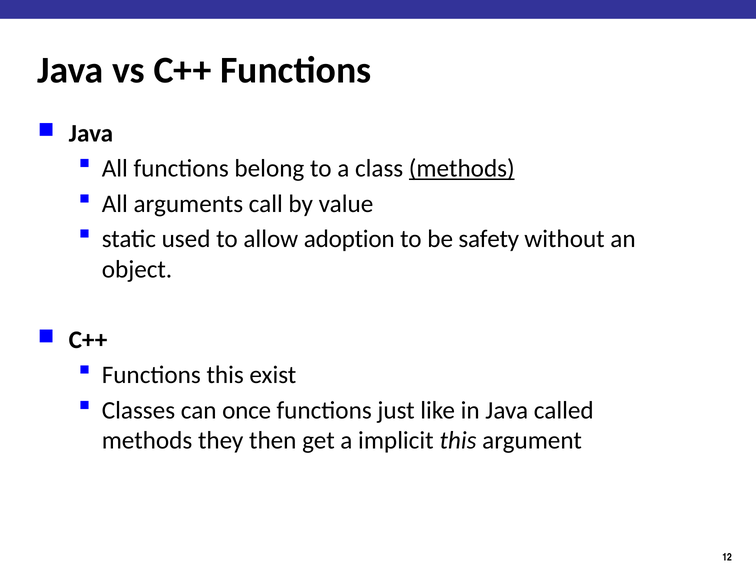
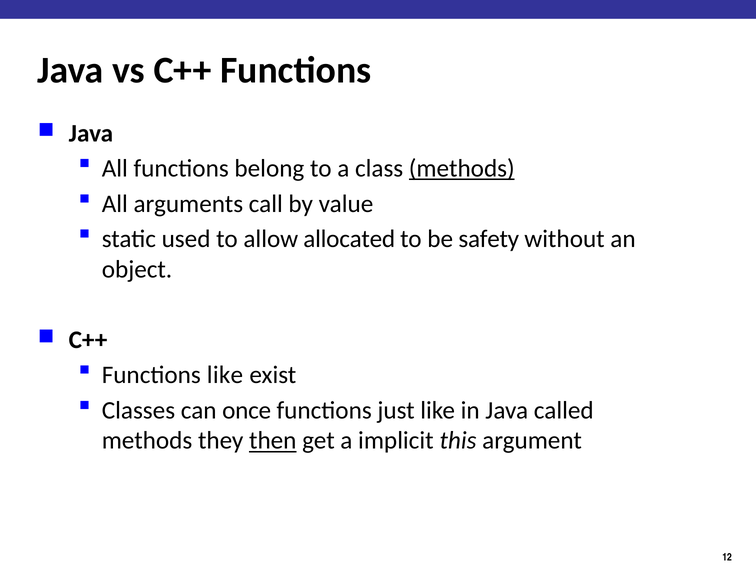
adoption: adoption -> allocated
Functions this: this -> like
then underline: none -> present
